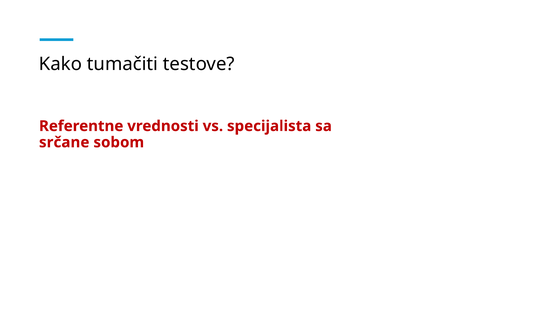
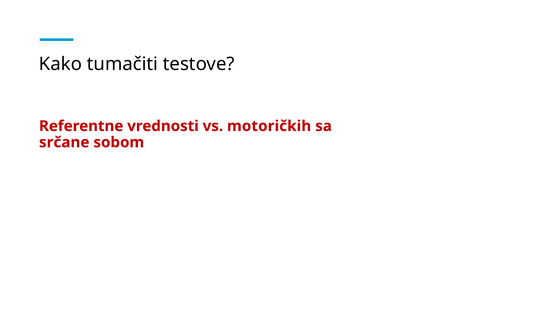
specijalista: specijalista -> motoričkih
